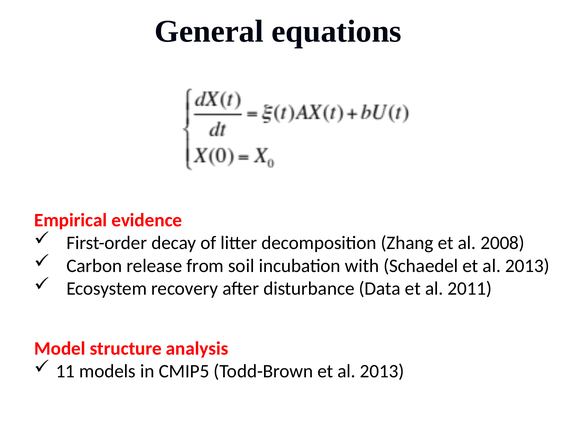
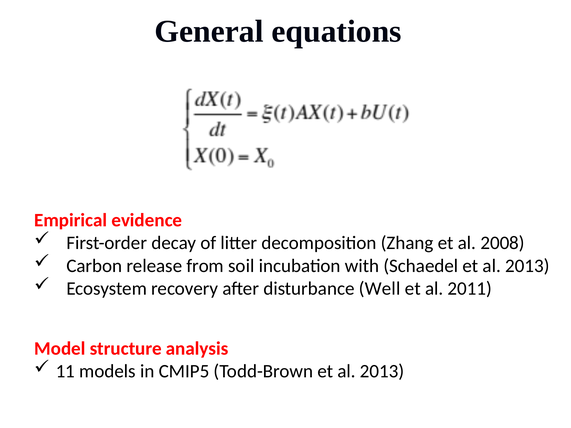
Data: Data -> Well
